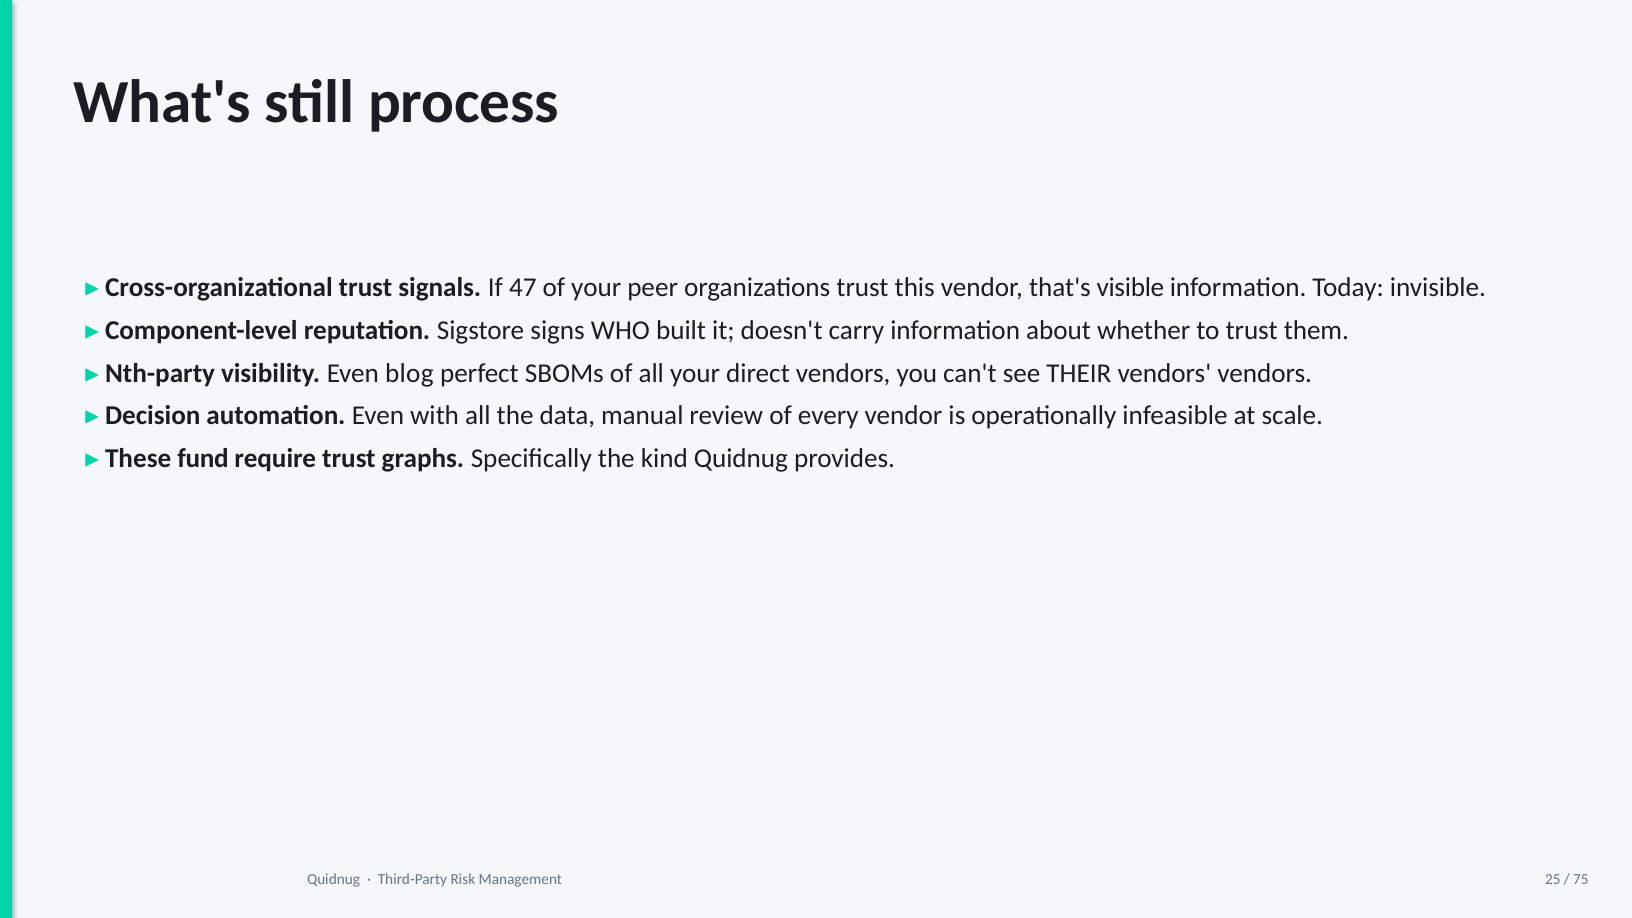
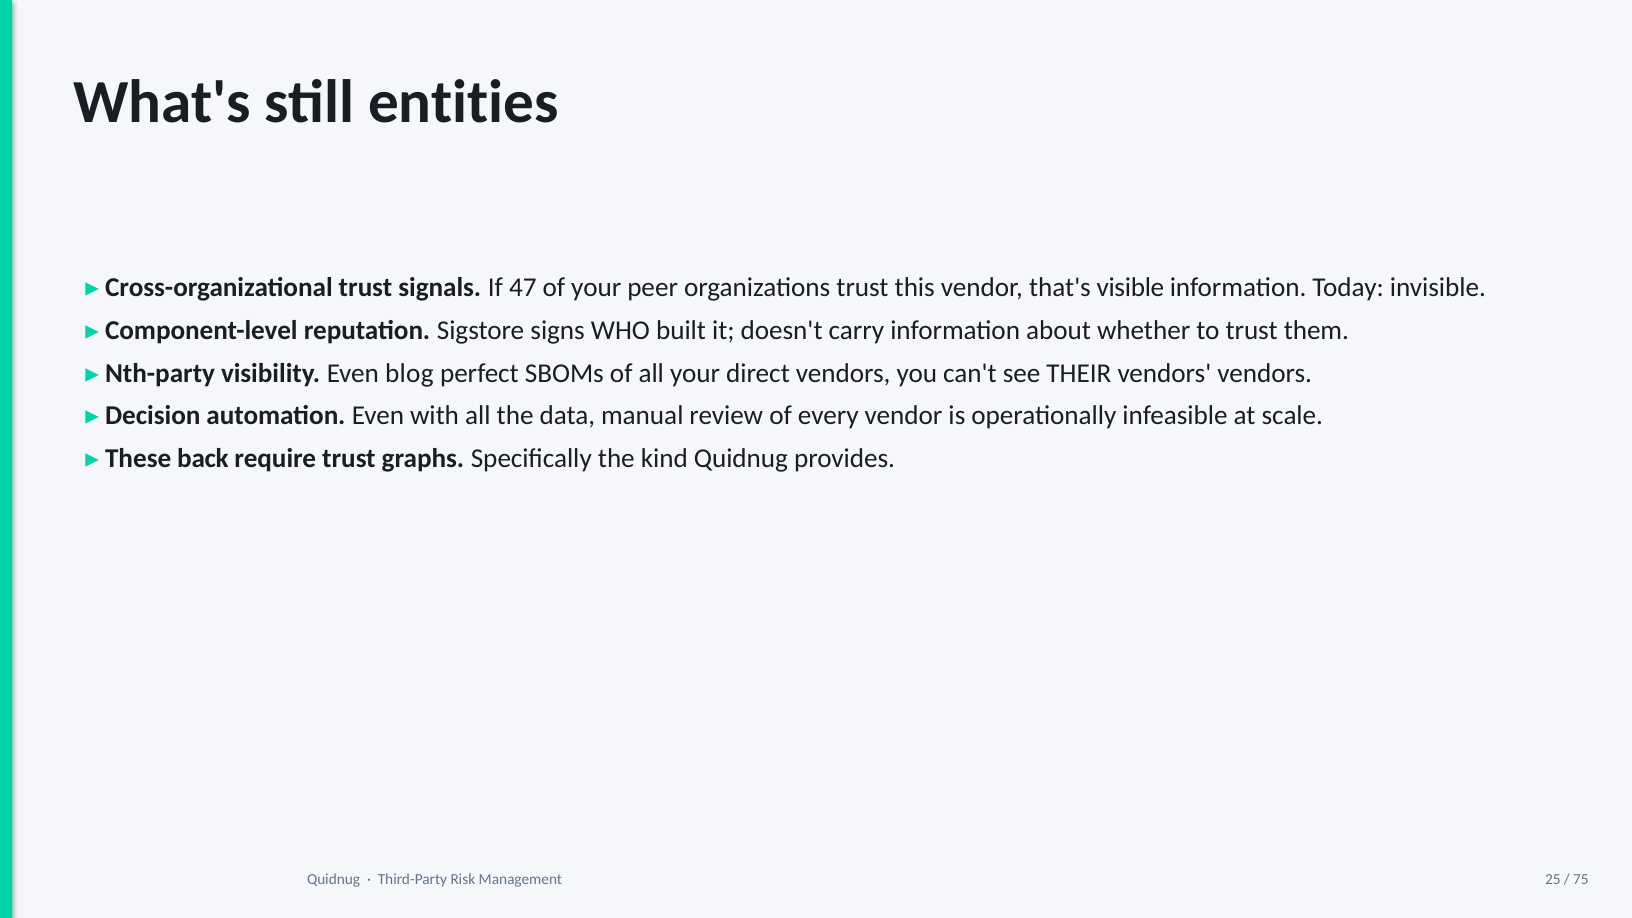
process: process -> entities
fund: fund -> back
